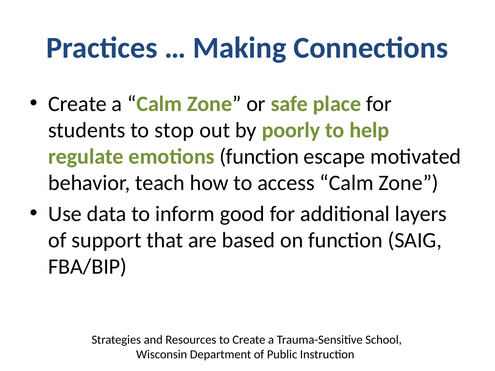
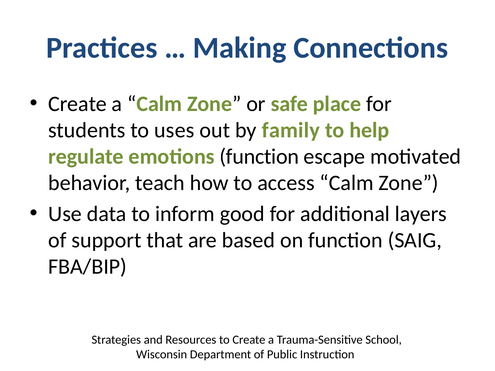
stop: stop -> uses
poorly: poorly -> family
